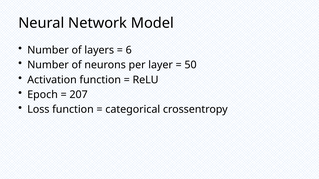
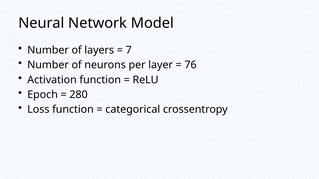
6: 6 -> 7
50: 50 -> 76
207: 207 -> 280
